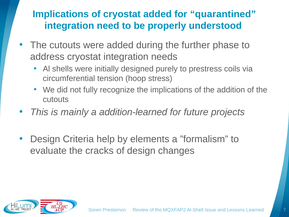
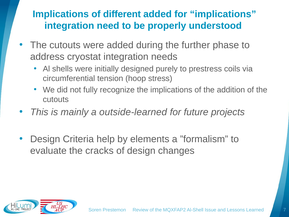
of cryostat: cryostat -> different
for quarantined: quarantined -> implications
addition-learned: addition-learned -> outside-learned
